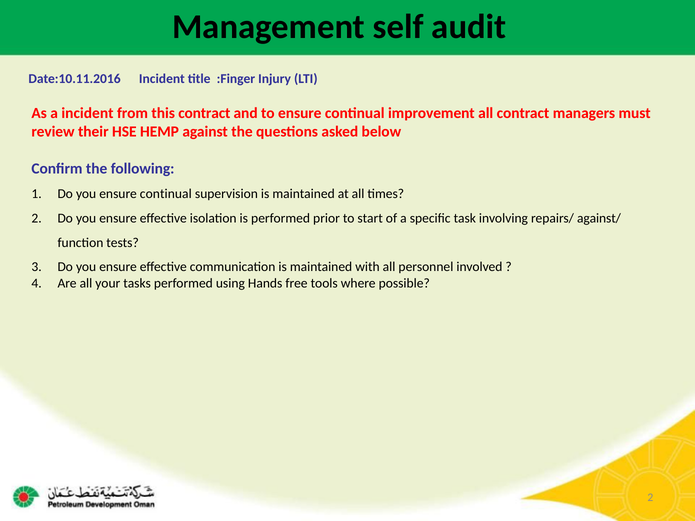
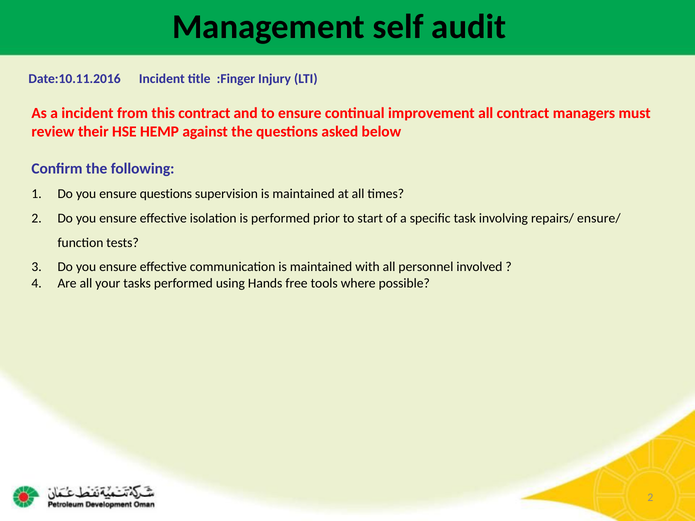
you ensure continual: continual -> questions
against/: against/ -> ensure/
